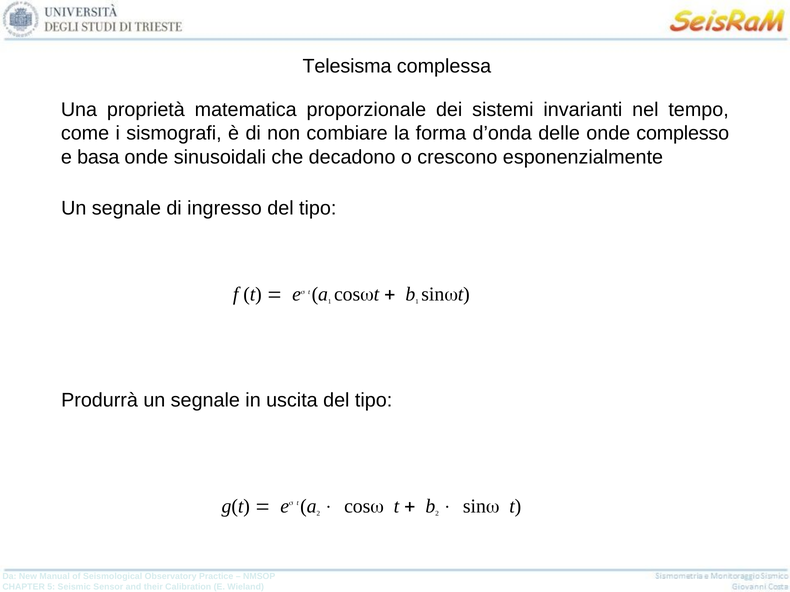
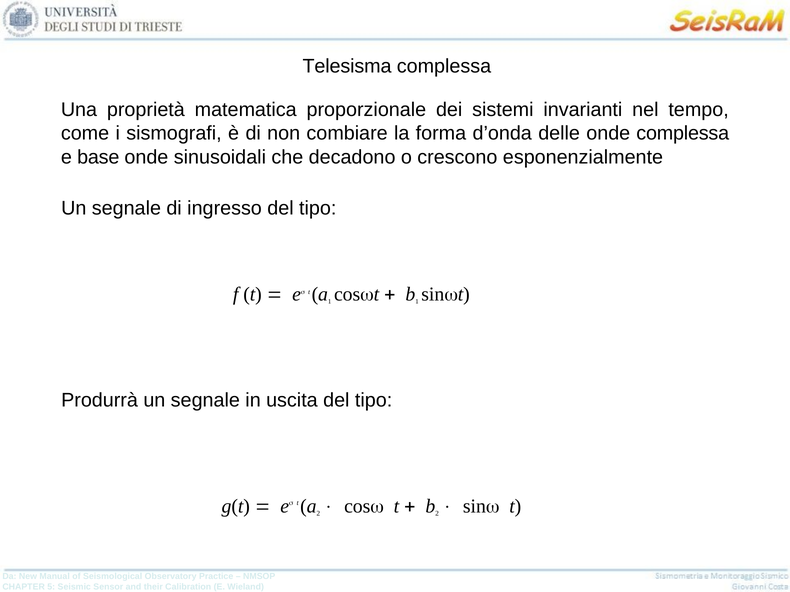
onde complesso: complesso -> complessa
basa: basa -> base
